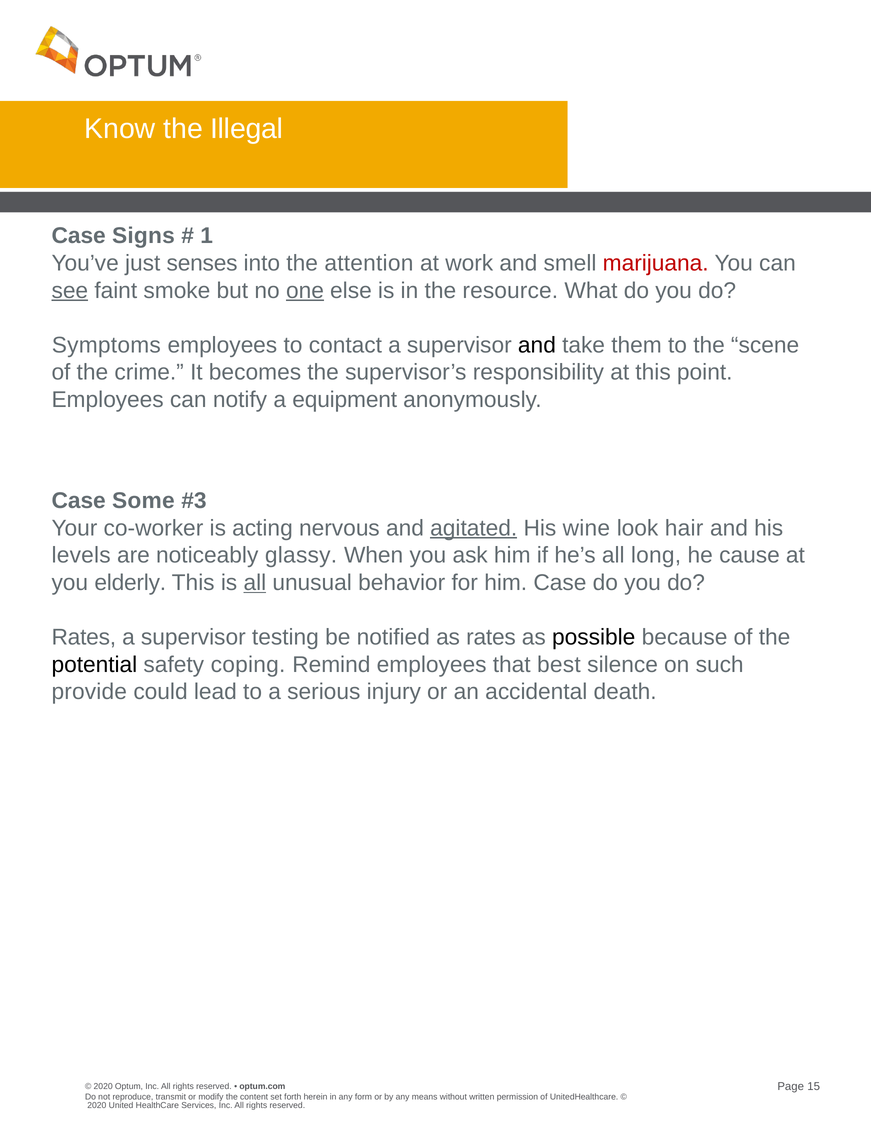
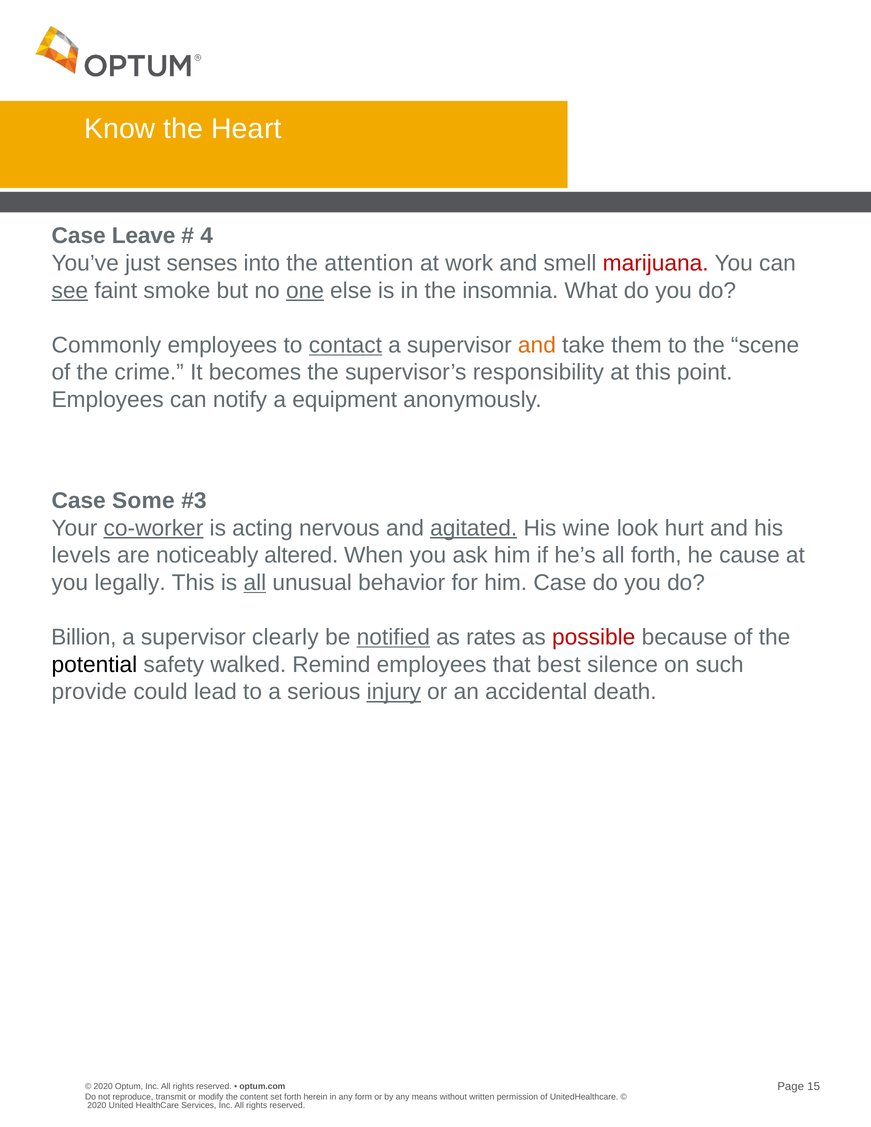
Illegal: Illegal -> Heart
Signs: Signs -> Leave
1: 1 -> 4
resource: resource -> insomnia
Symptoms: Symptoms -> Commonly
contact underline: none -> present
and at (537, 345) colour: black -> orange
co-worker underline: none -> present
hair: hair -> hurt
glassy: glassy -> altered
all long: long -> forth
elderly: elderly -> legally
Rates at (84, 637): Rates -> Billion
testing: testing -> clearly
notified underline: none -> present
possible colour: black -> red
coping: coping -> walked
injury underline: none -> present
